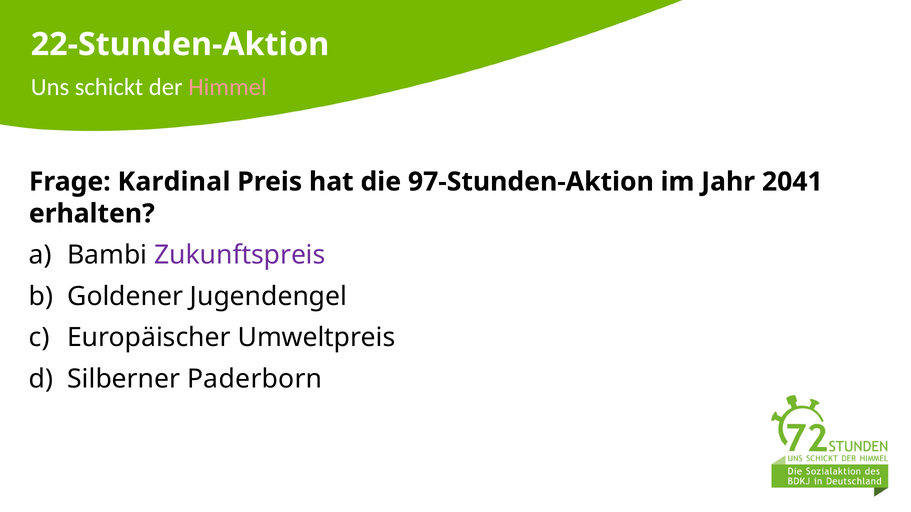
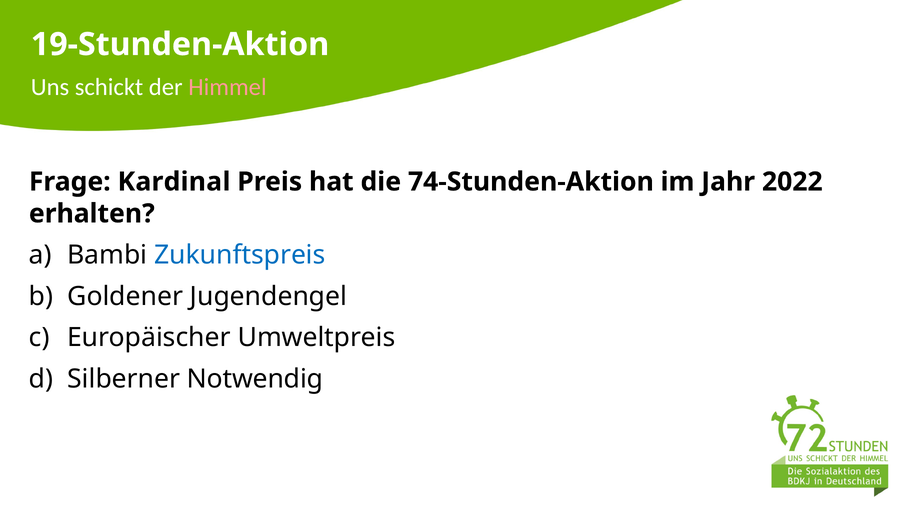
22-Stunden-Aktion: 22-Stunden-Aktion -> 19-Stunden-Aktion
97-Stunden-Aktion: 97-Stunden-Aktion -> 74-Stunden-Aktion
2041: 2041 -> 2022
Zukunftspreis colour: purple -> blue
Paderborn: Paderborn -> Notwendig
